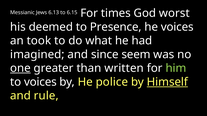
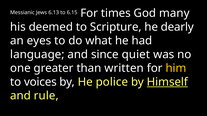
worst: worst -> many
Presence: Presence -> Scripture
he voices: voices -> dearly
took: took -> eyes
imagined: imagined -> language
seem: seem -> quiet
one underline: present -> none
him colour: light green -> yellow
